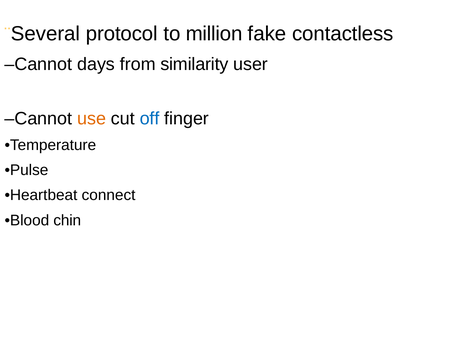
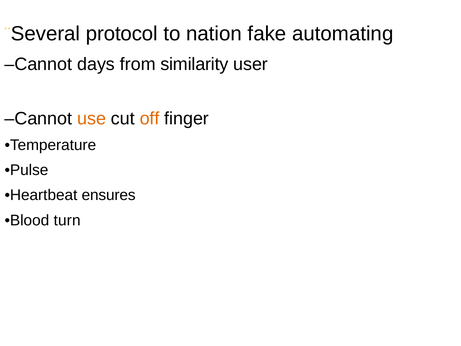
million: million -> nation
contactless: contactless -> automating
off colour: blue -> orange
connect: connect -> ensures
chin: chin -> turn
